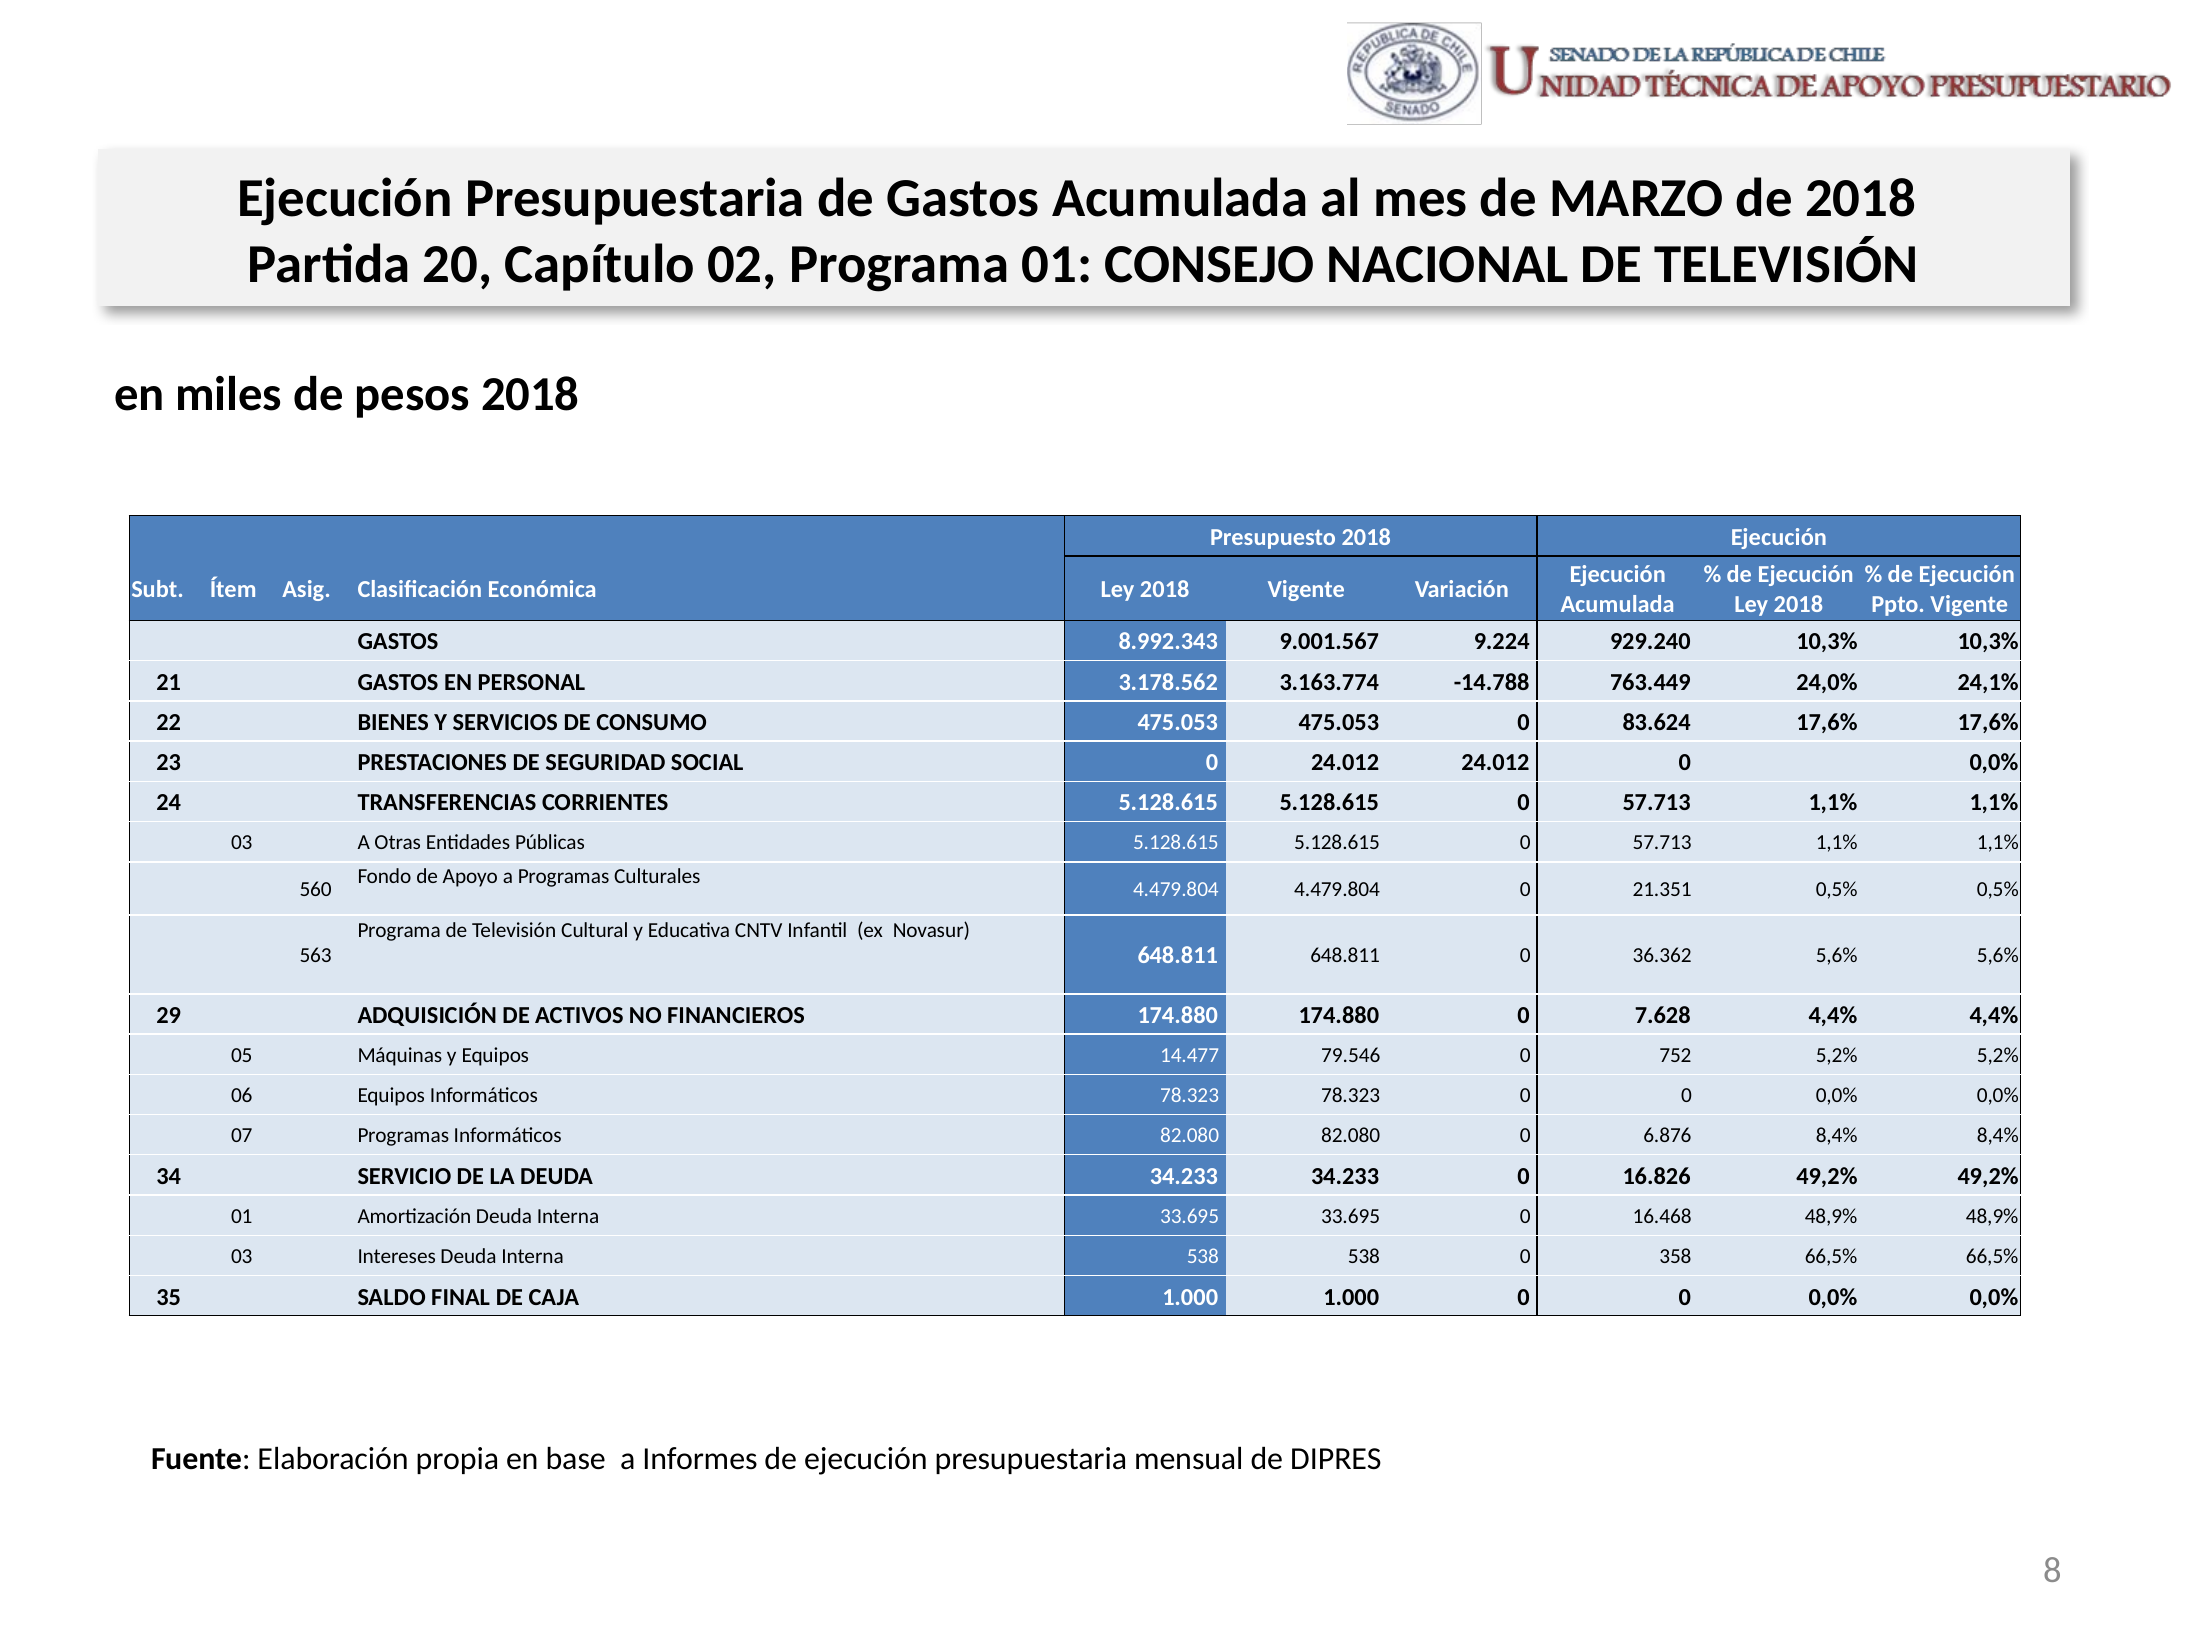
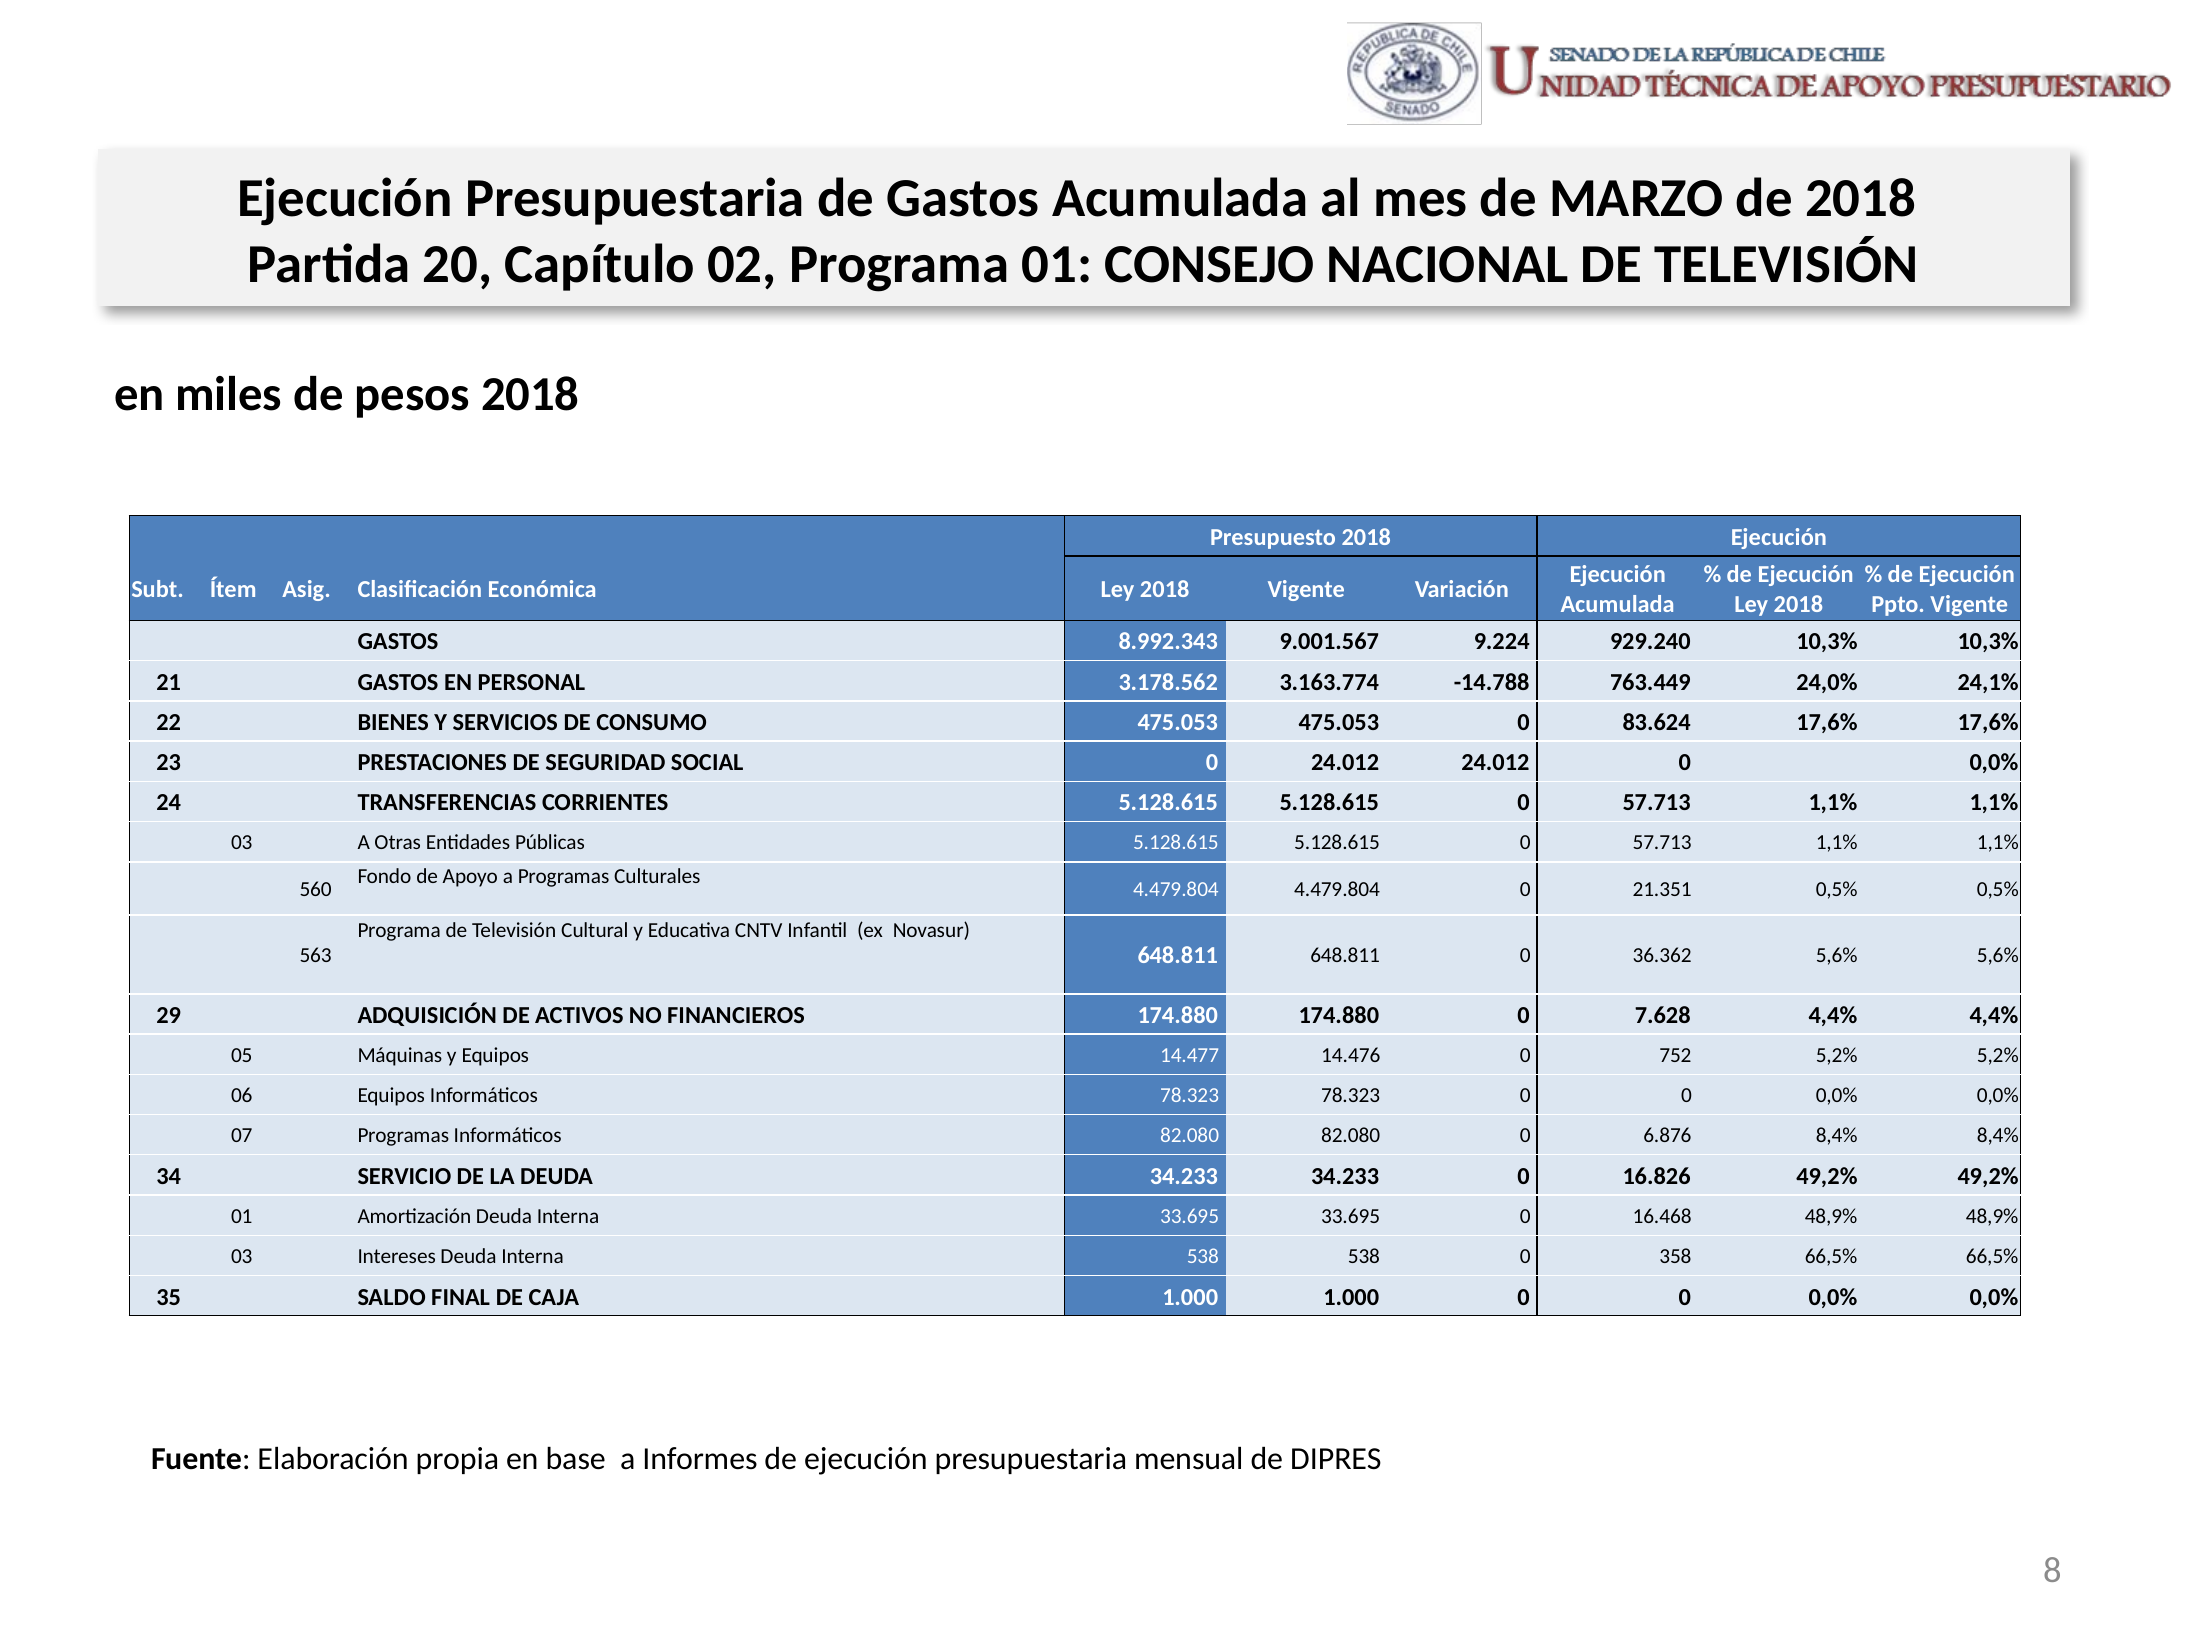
79.546: 79.546 -> 14.476
